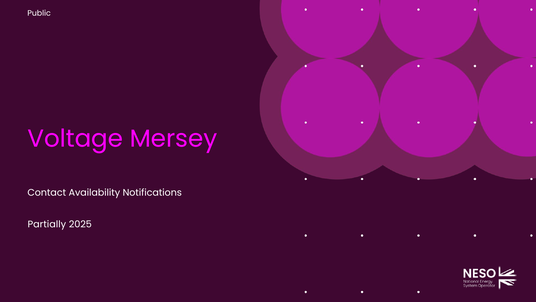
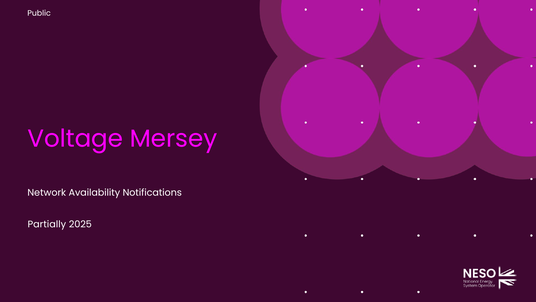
Contact: Contact -> Network
